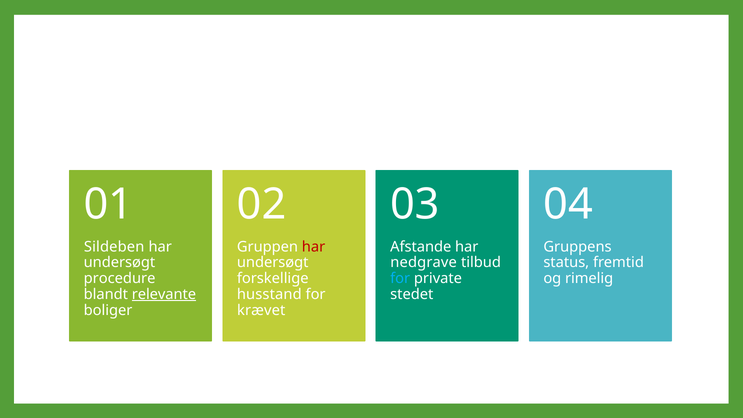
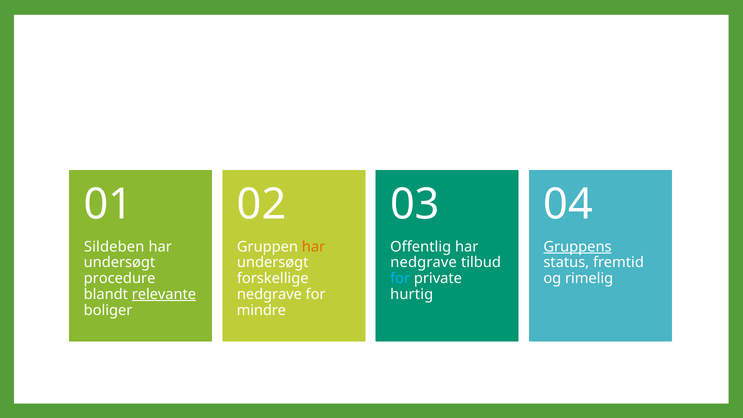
har at (314, 247) colour: red -> orange
Afstande: Afstande -> Offentlig
Gruppens underline: none -> present
husstand at (269, 294): husstand -> nedgrave
stedet: stedet -> hurtig
krævet: krævet -> mindre
